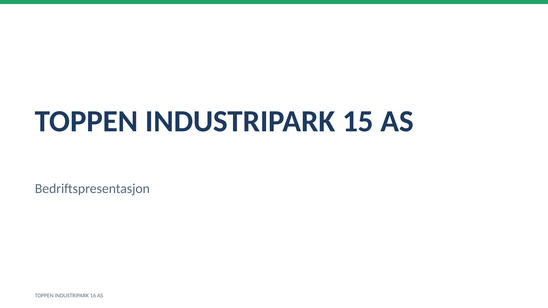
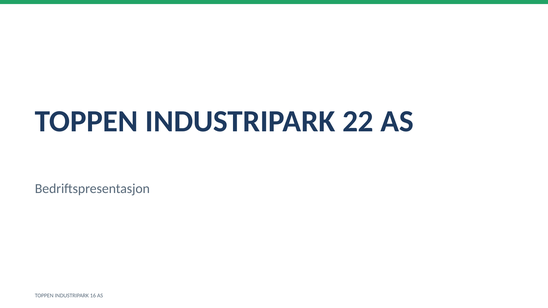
15: 15 -> 22
